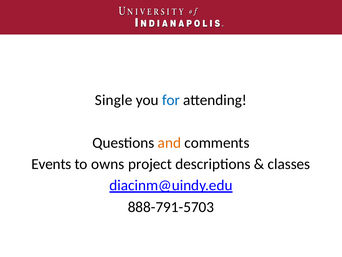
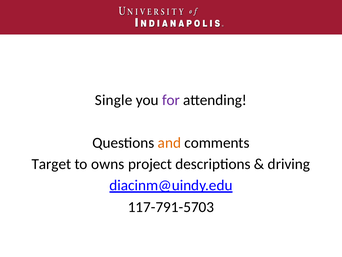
for colour: blue -> purple
Events: Events -> Target
classes: classes -> driving
888-791-5703: 888-791-5703 -> 117-791-5703
